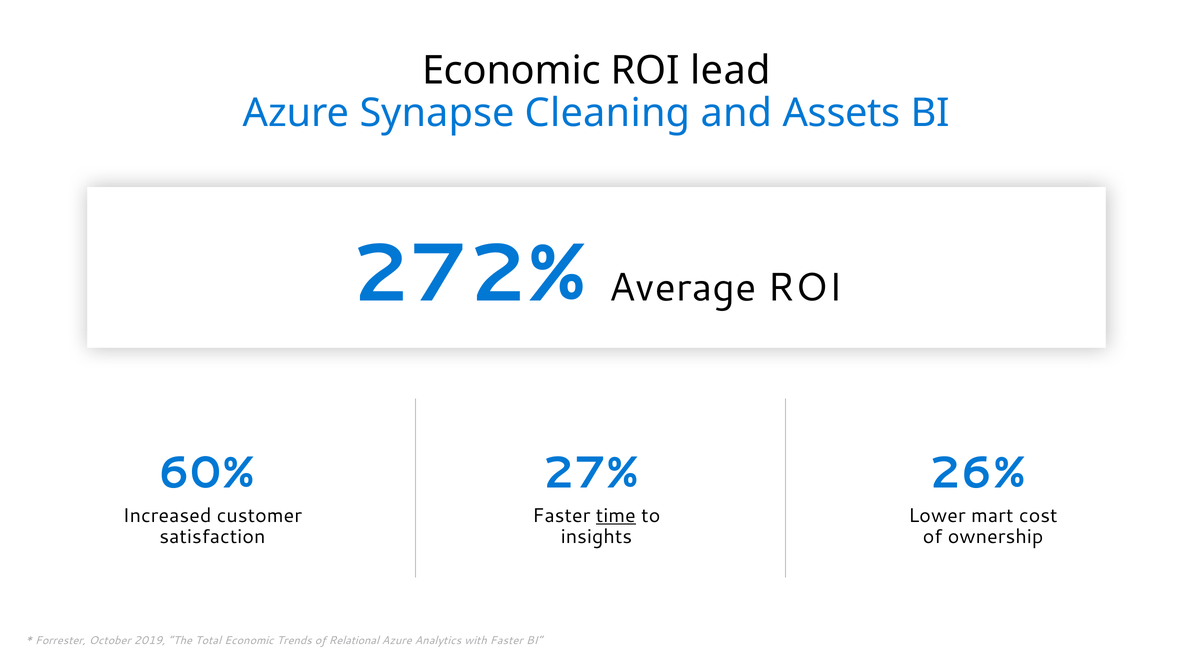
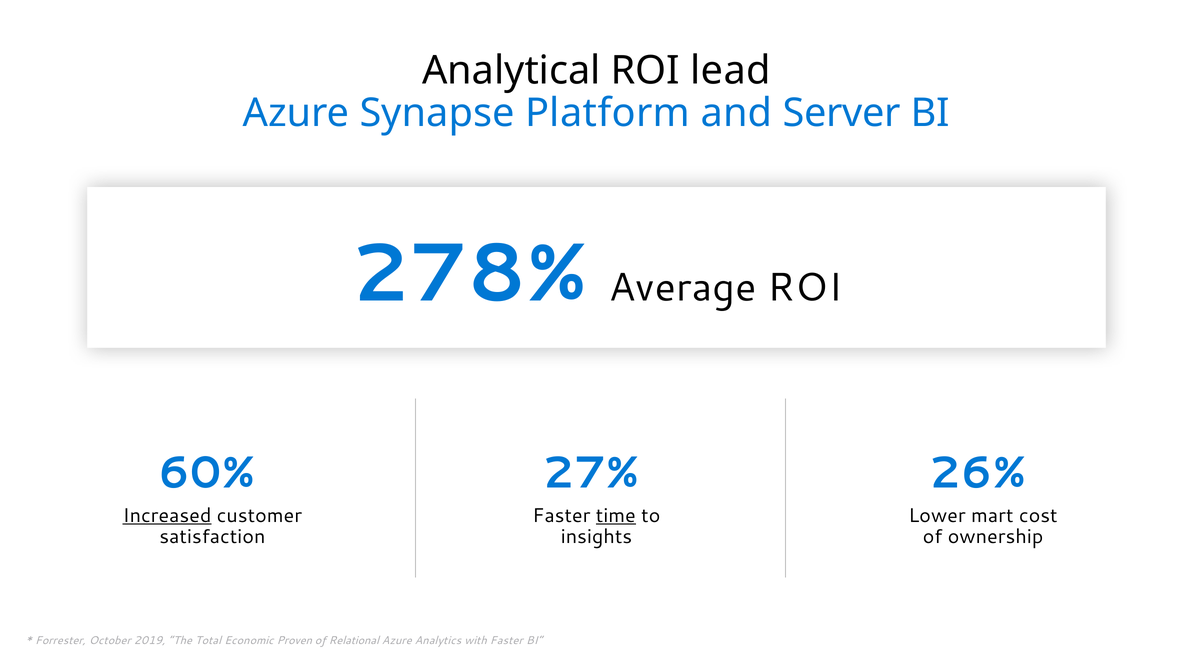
Economic at (511, 70): Economic -> Analytical
Cleaning: Cleaning -> Platform
Assets: Assets -> Server
272%: 272% -> 278%
Increased underline: none -> present
Trends: Trends -> Proven
